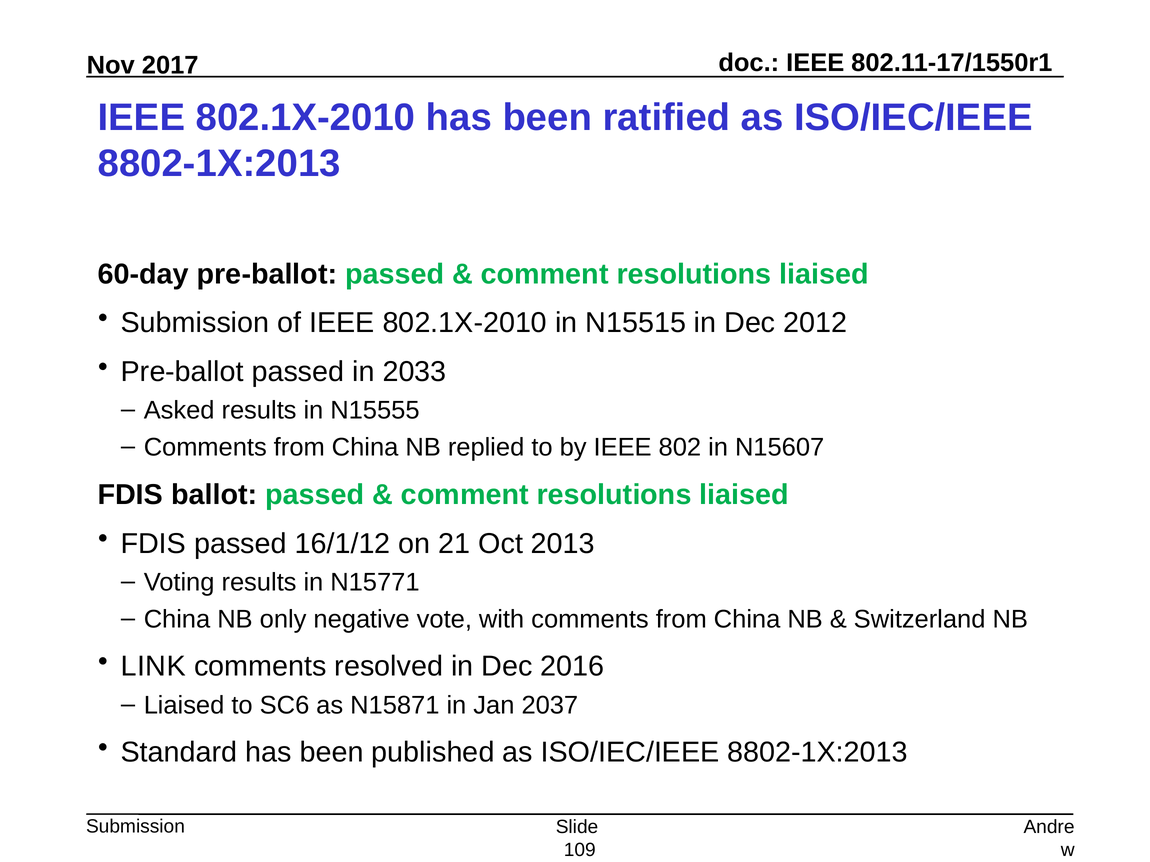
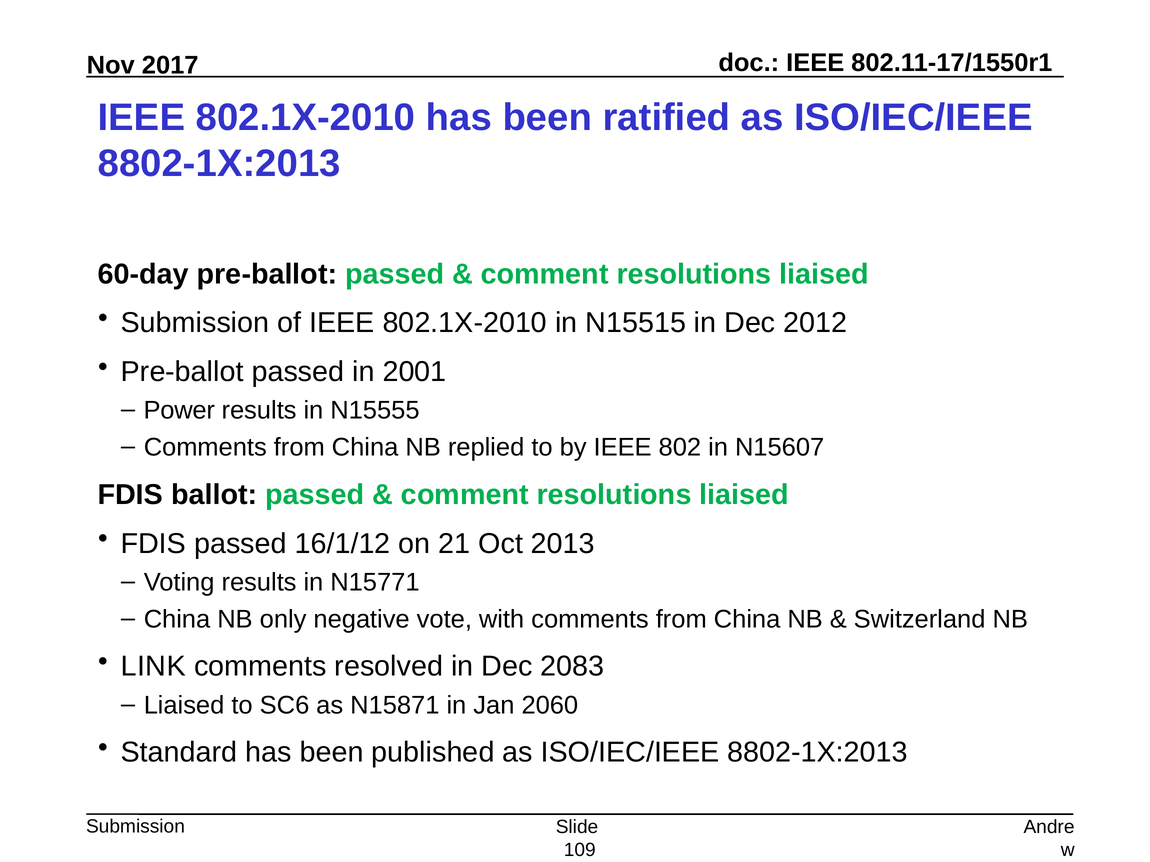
2033: 2033 -> 2001
Asked: Asked -> Power
2016: 2016 -> 2083
2037: 2037 -> 2060
